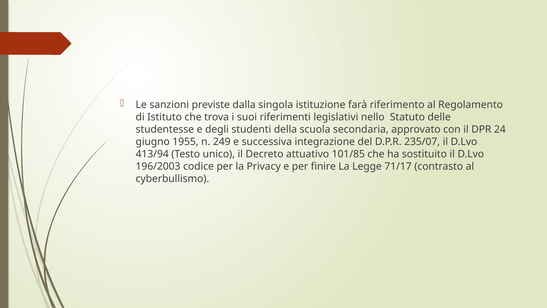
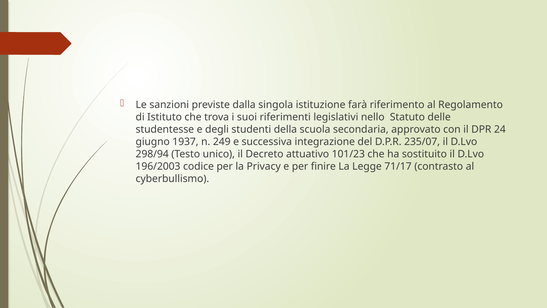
1955: 1955 -> 1937
413/94: 413/94 -> 298/94
101/85: 101/85 -> 101/23
